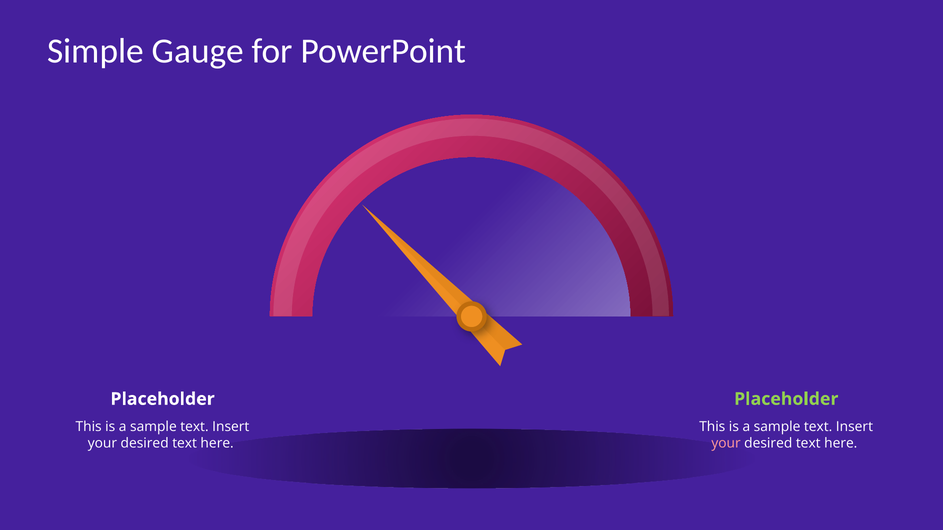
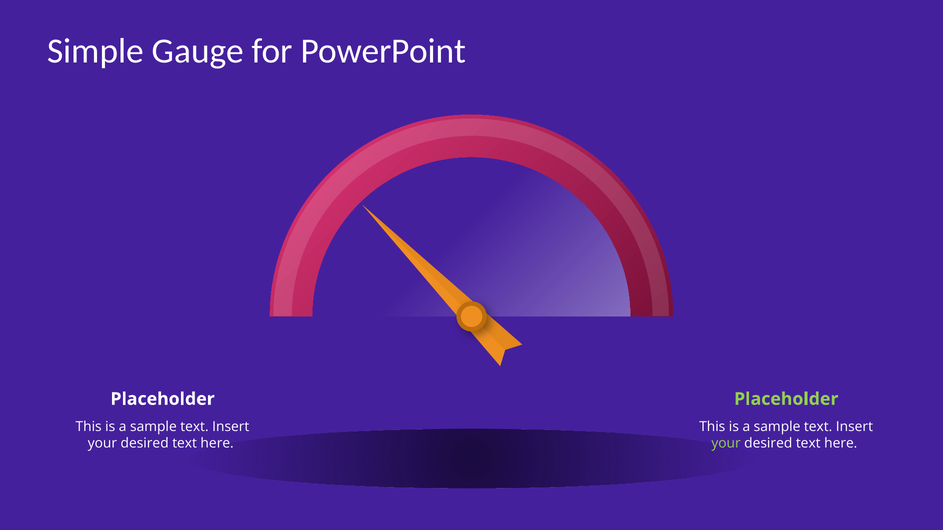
your at (726, 444) colour: pink -> light green
